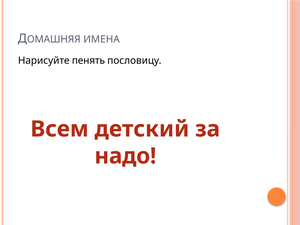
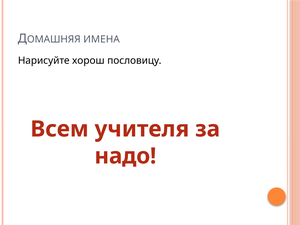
пенять: пенять -> хорош
детский: детский -> учителя
